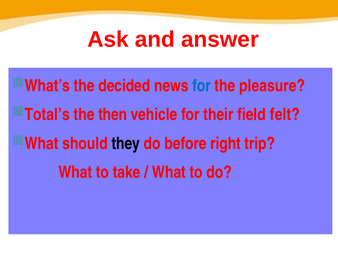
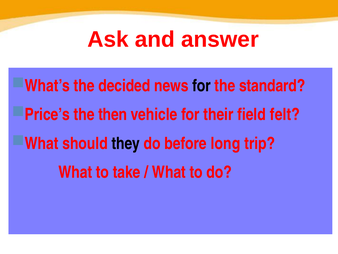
for at (202, 86) colour: blue -> black
pleasure: pleasure -> standard
Total’s: Total’s -> Price’s
right: right -> long
